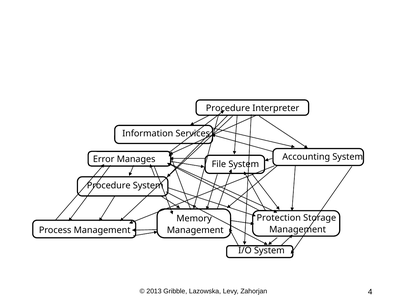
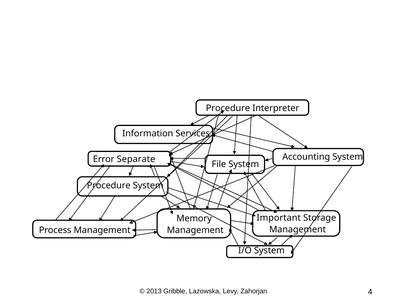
Manages: Manages -> Separate
Protection: Protection -> Important
